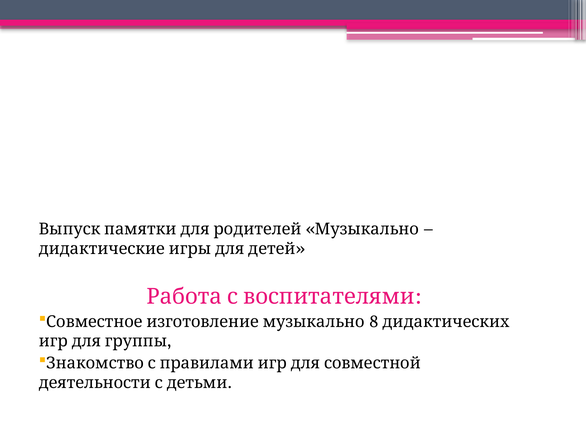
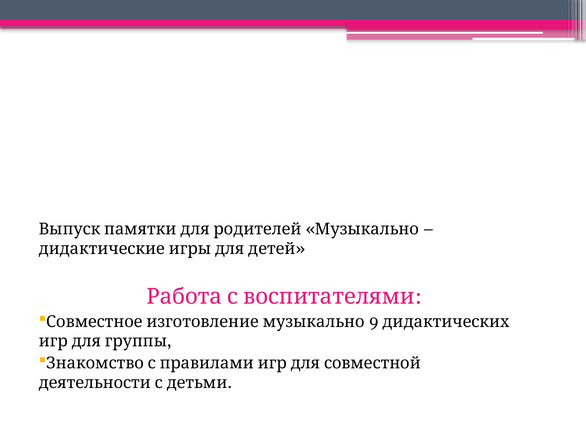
8: 8 -> 9
